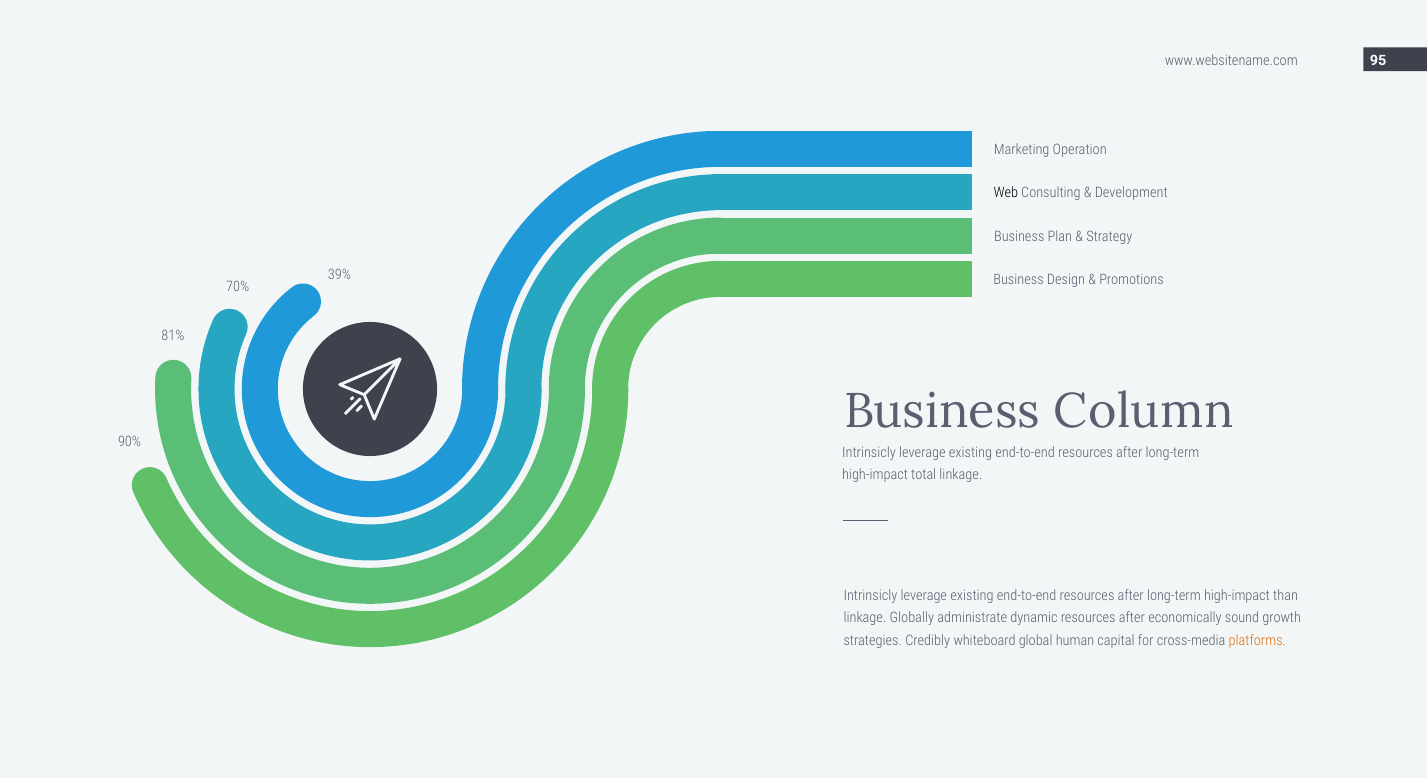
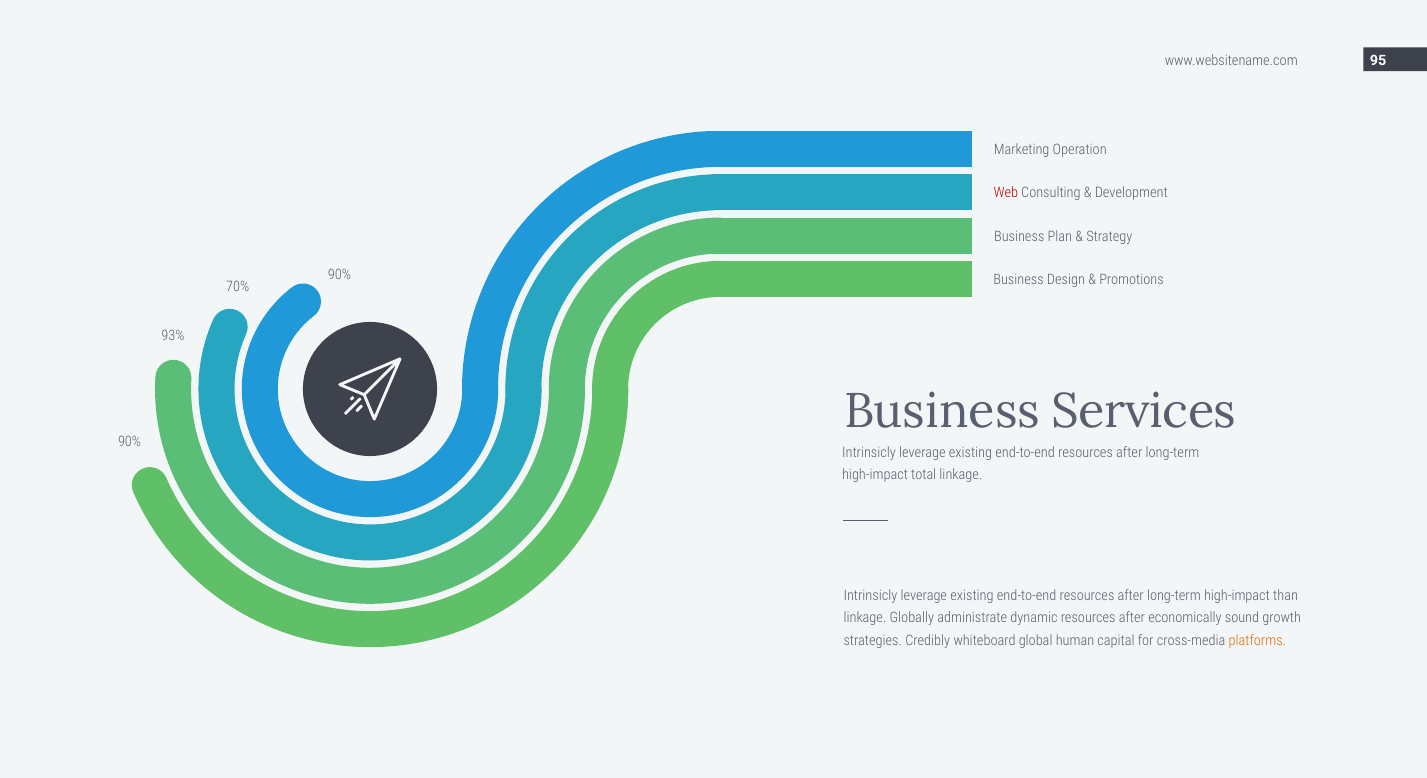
Web colour: black -> red
39% at (339, 275): 39% -> 90%
81%: 81% -> 93%
Column: Column -> Services
